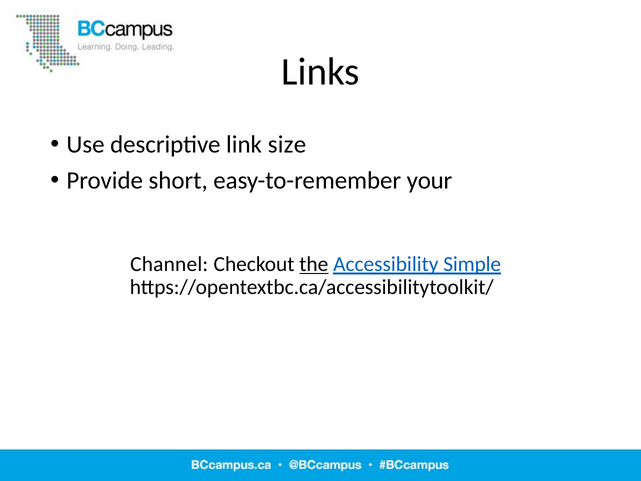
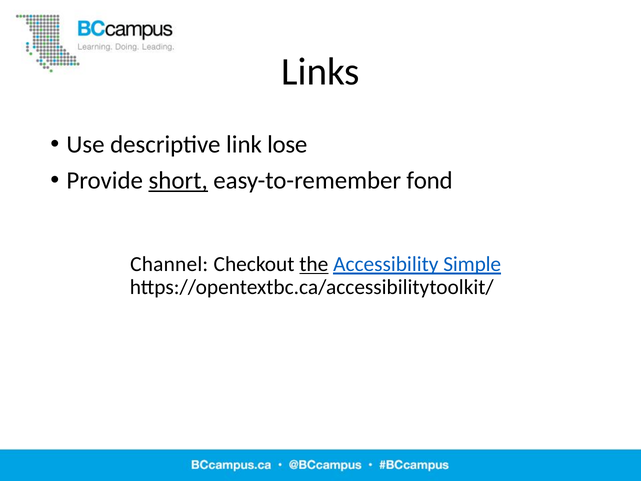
size: size -> lose
short underline: none -> present
your: your -> fond
